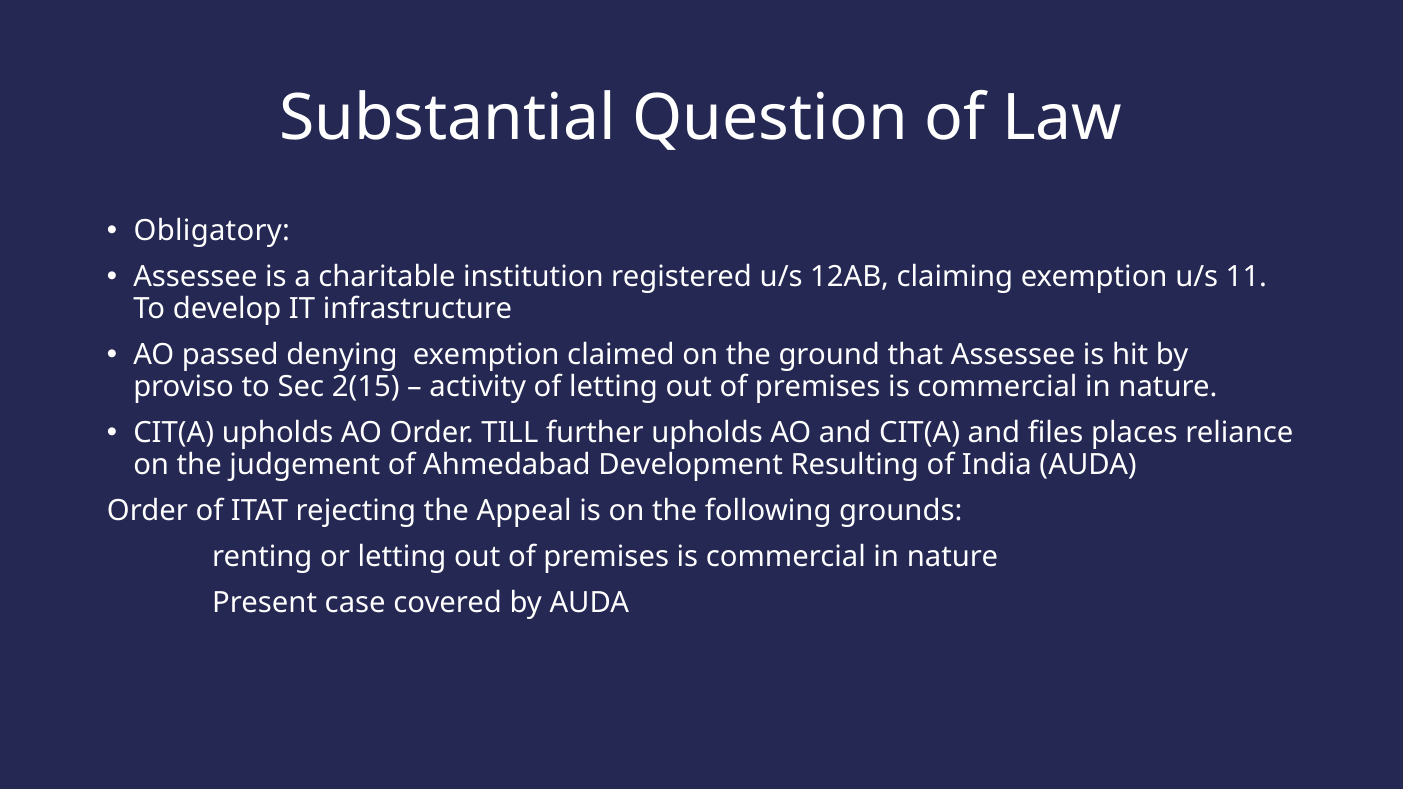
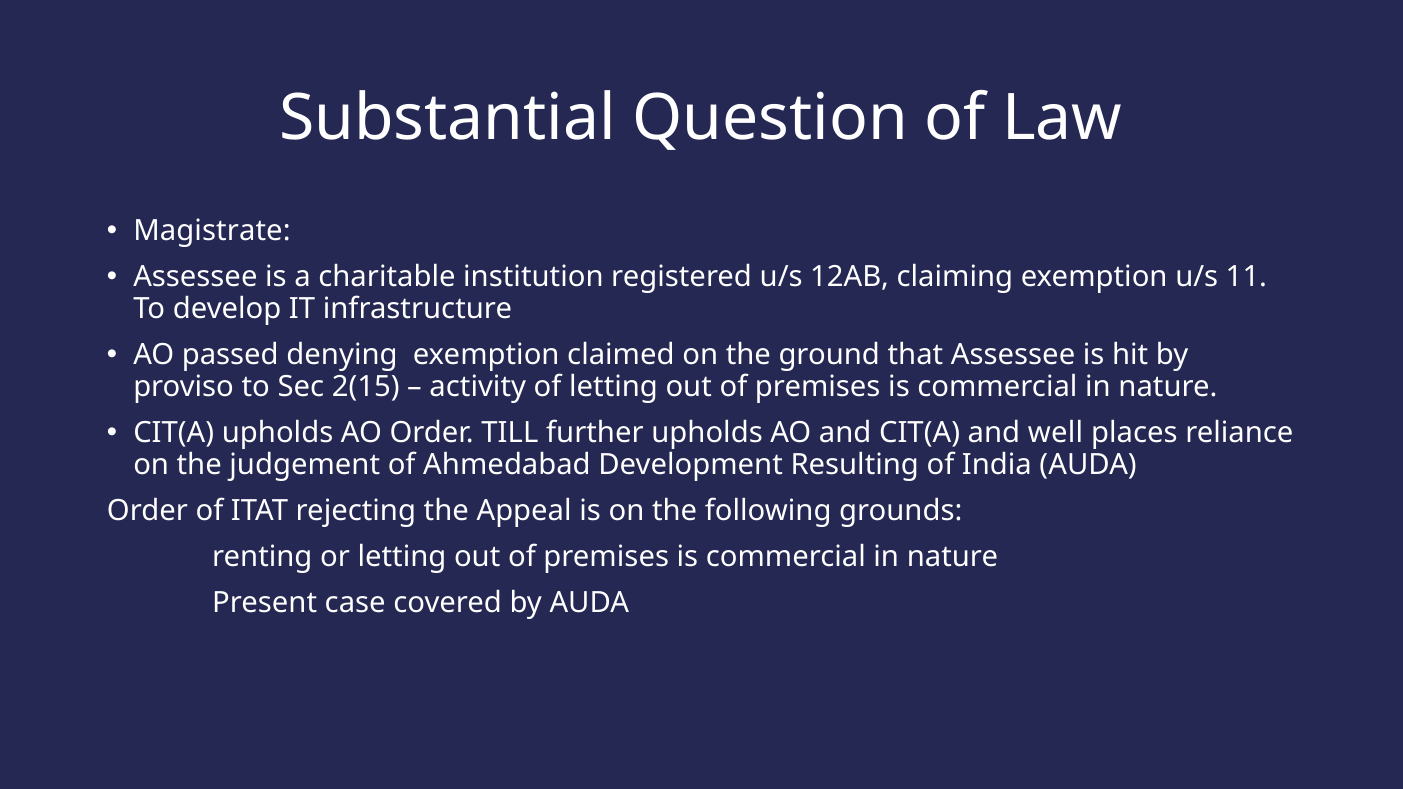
Obligatory: Obligatory -> Magistrate
files: files -> well
